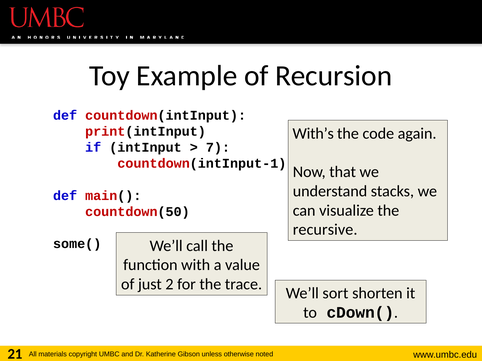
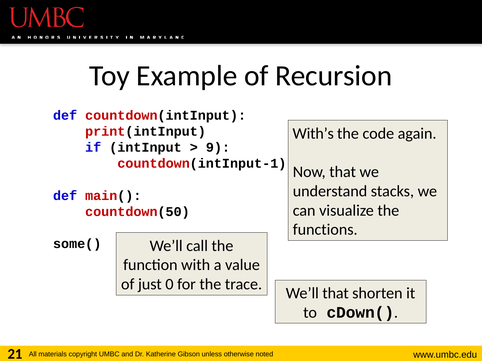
7: 7 -> 9
recursive: recursive -> functions
2: 2 -> 0
We’ll sort: sort -> that
